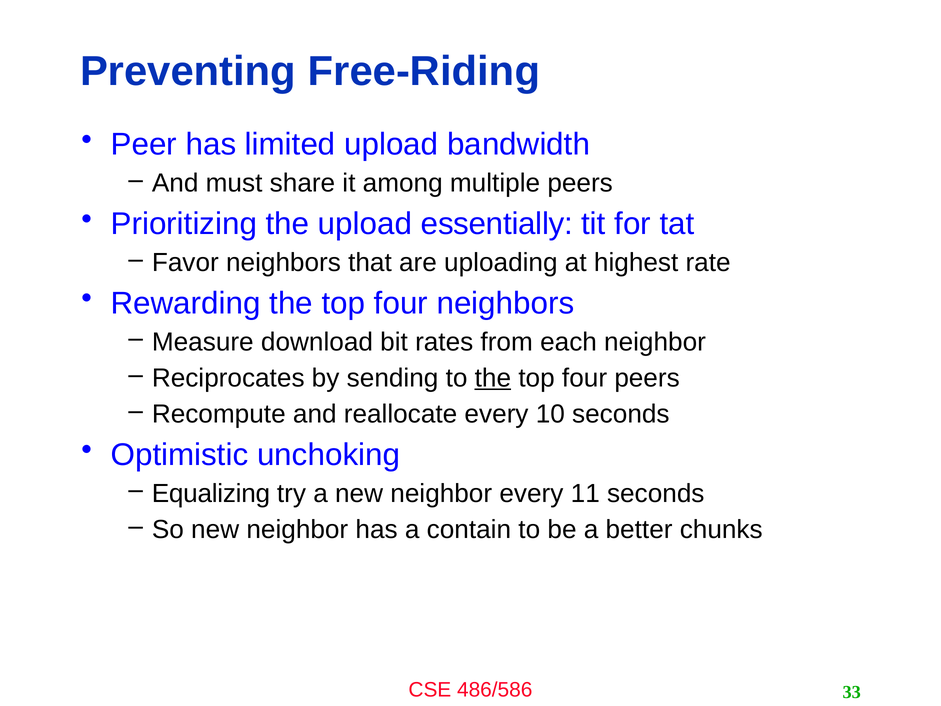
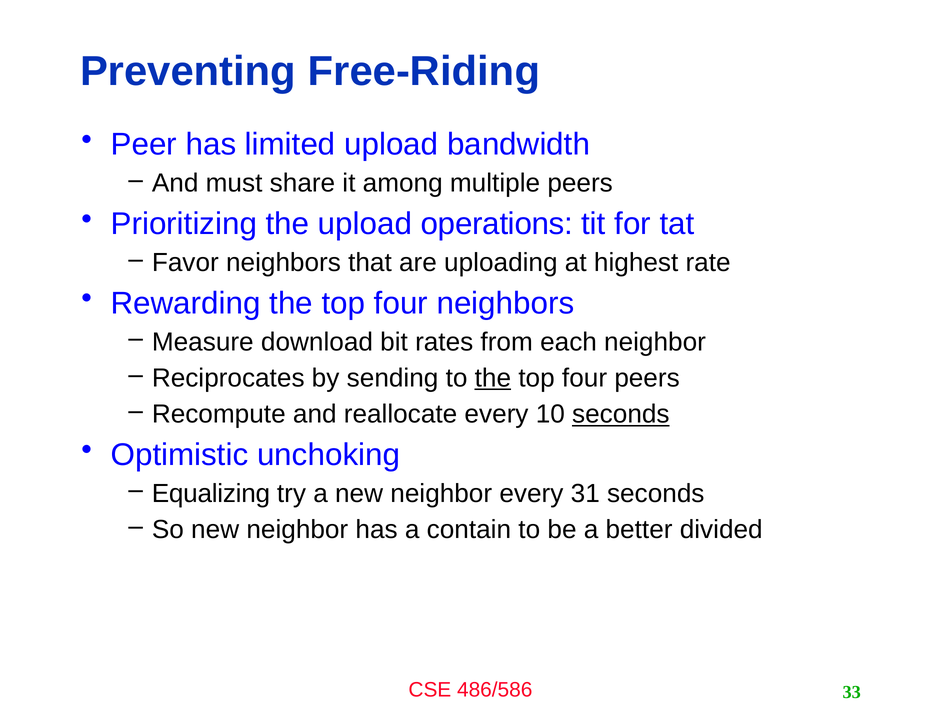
essentially: essentially -> operations
seconds at (621, 414) underline: none -> present
11: 11 -> 31
chunks: chunks -> divided
